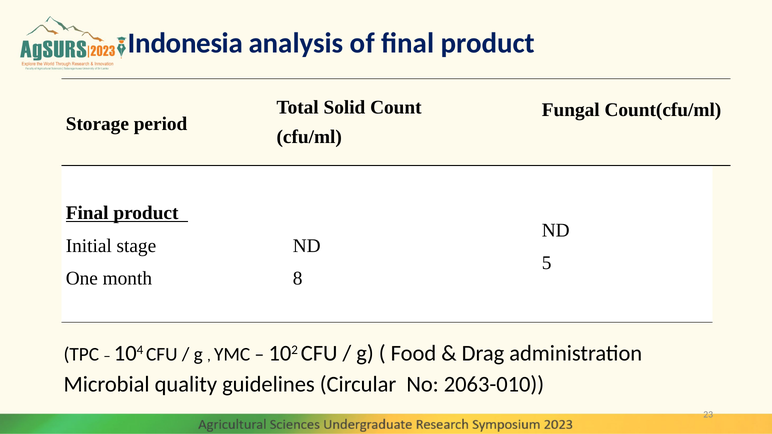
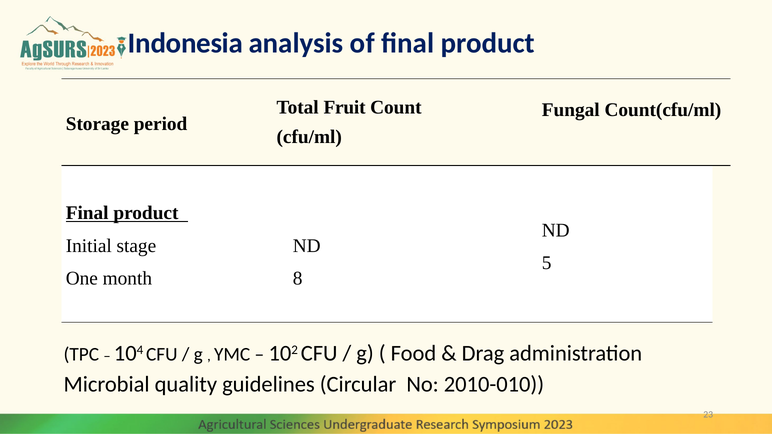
Solid: Solid -> Fruit
2063-010: 2063-010 -> 2010-010
